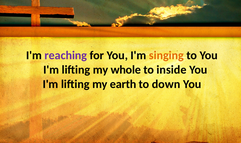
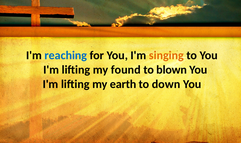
reaching colour: purple -> blue
whole: whole -> found
inside: inside -> blown
